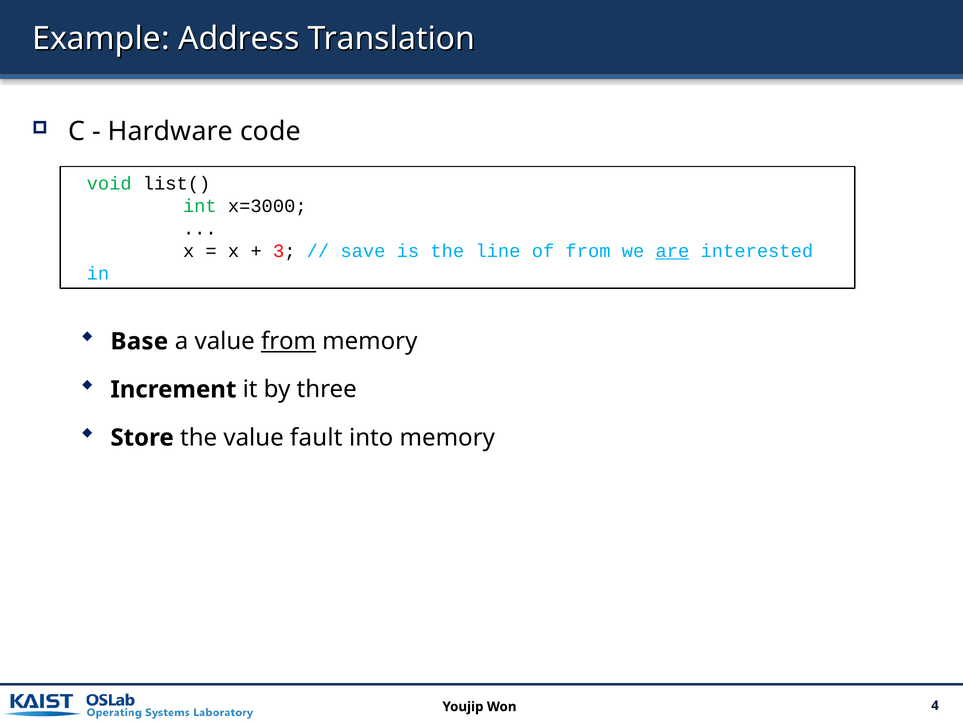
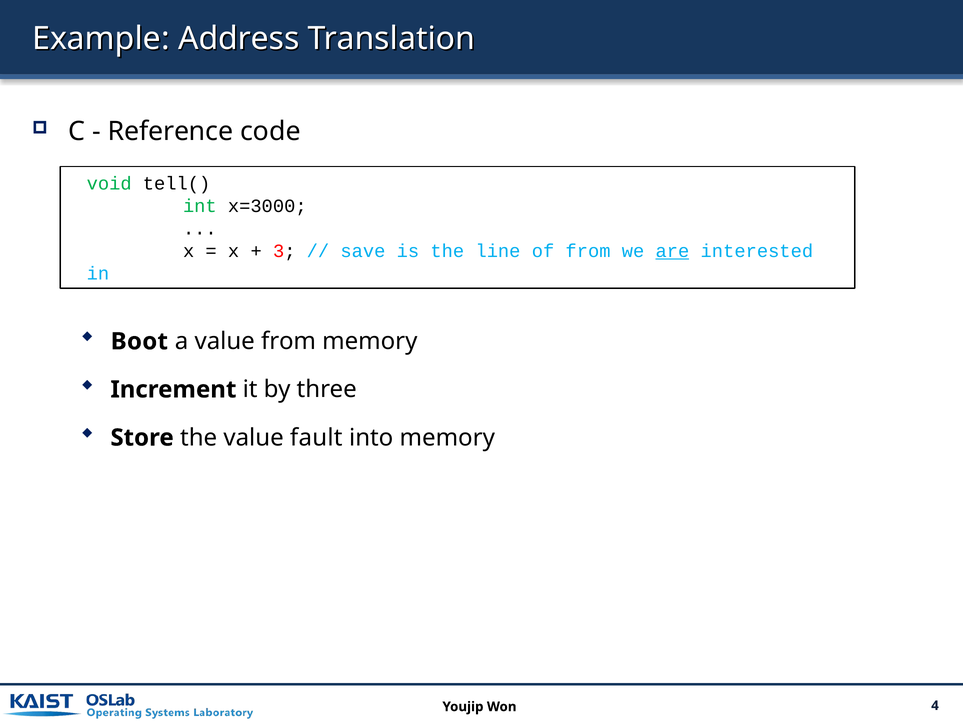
Hardware: Hardware -> Reference
list(: list( -> tell(
Base: Base -> Boot
from at (289, 342) underline: present -> none
